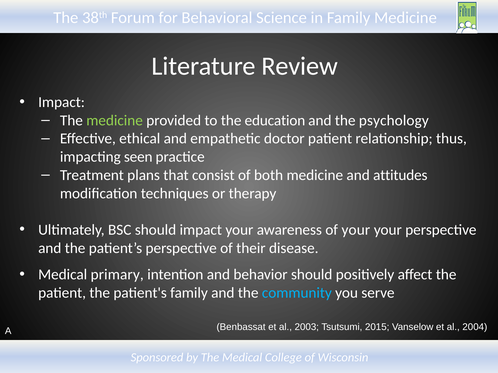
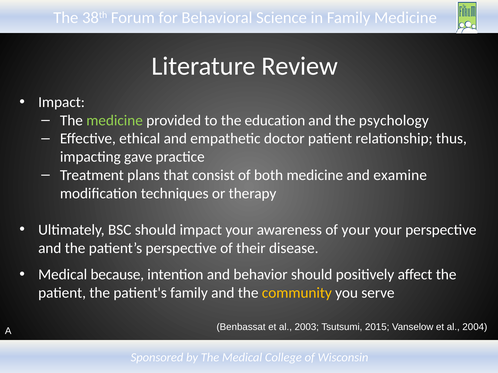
seen: seen -> gave
attitudes: attitudes -> examine
primary: primary -> because
community colour: light blue -> yellow
